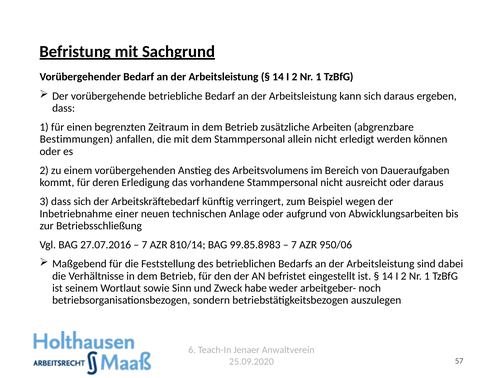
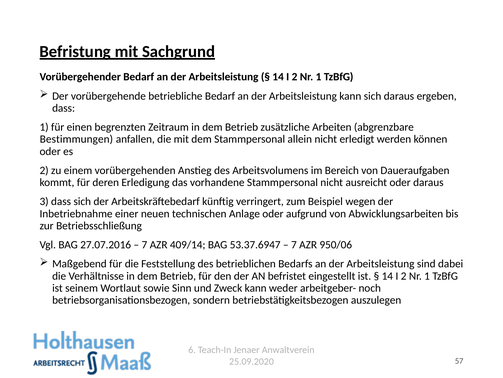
810/14: 810/14 -> 409/14
99.85.8983: 99.85.8983 -> 53.37.6947
Zweck habe: habe -> kann
